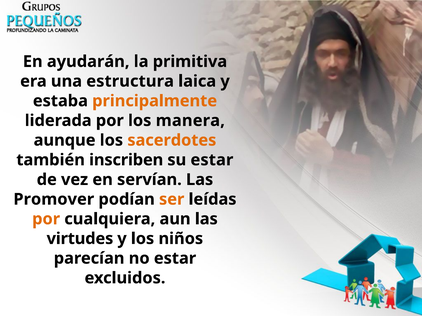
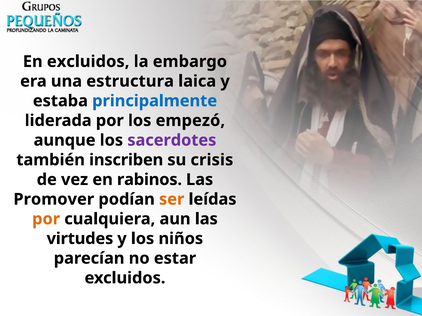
En ayudarán: ayudarán -> excluidos
primitiva: primitiva -> embargo
principalmente colour: orange -> blue
manera: manera -> empezó
sacerdotes colour: orange -> purple
su estar: estar -> crisis
servían: servían -> rabinos
